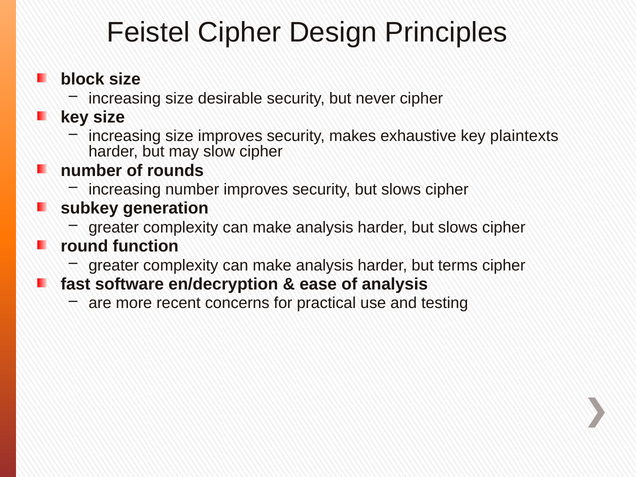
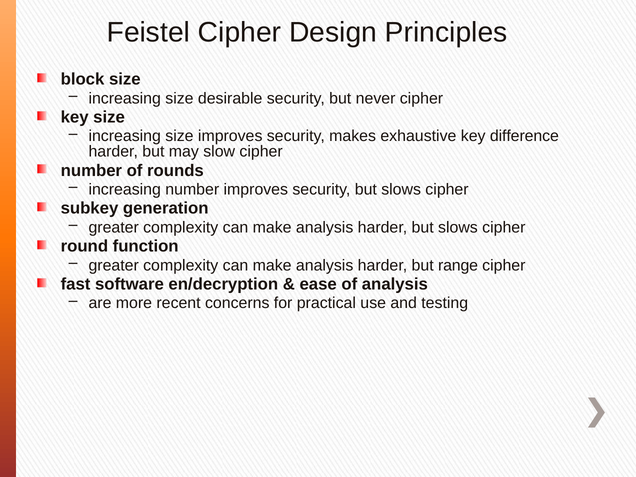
plaintexts: plaintexts -> difference
terms: terms -> range
